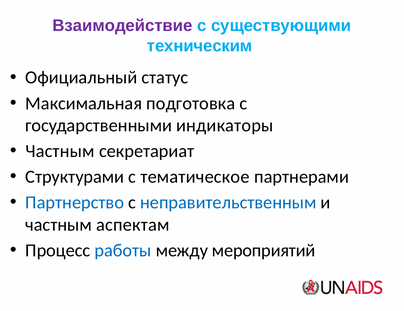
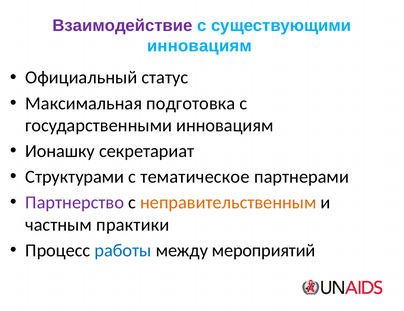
техническим at (200, 46): техническим -> инновациям
государственными индикаторы: индикаторы -> инновациям
Частным at (60, 151): Частным -> Ионашку
Партнерство colour: blue -> purple
неправительственным colour: blue -> orange
аспектам: аспектам -> практики
